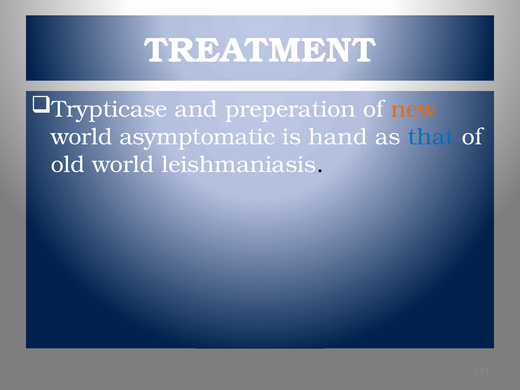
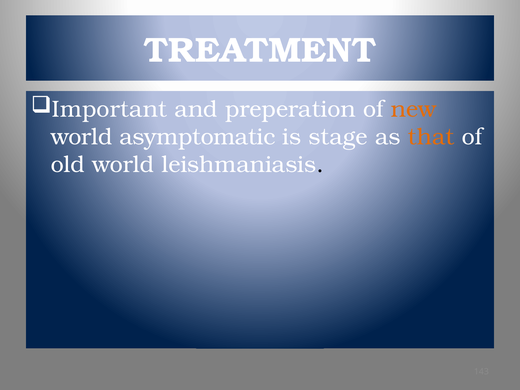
Trypticase: Trypticase -> Important
hand: hand -> stage
that colour: blue -> orange
